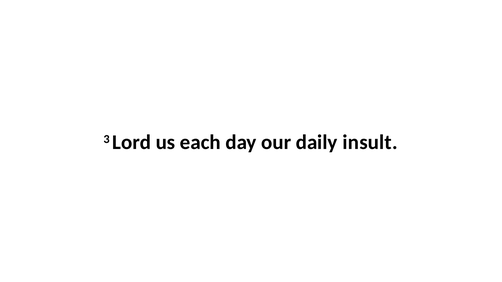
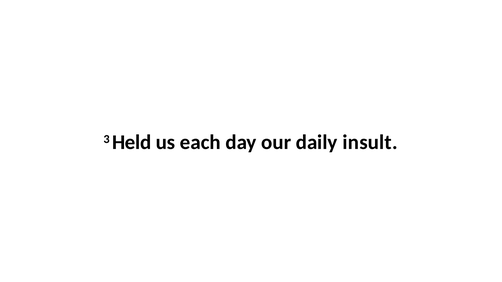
Lord: Lord -> Held
